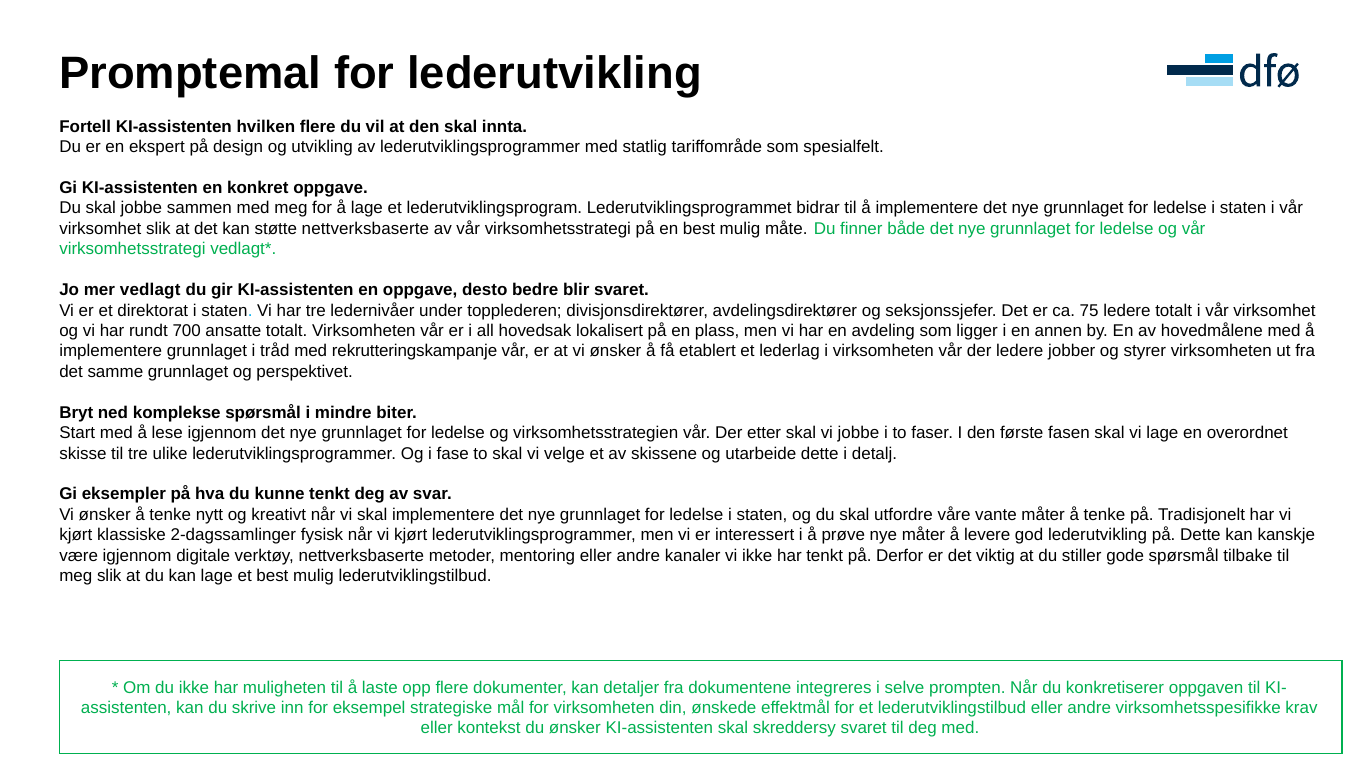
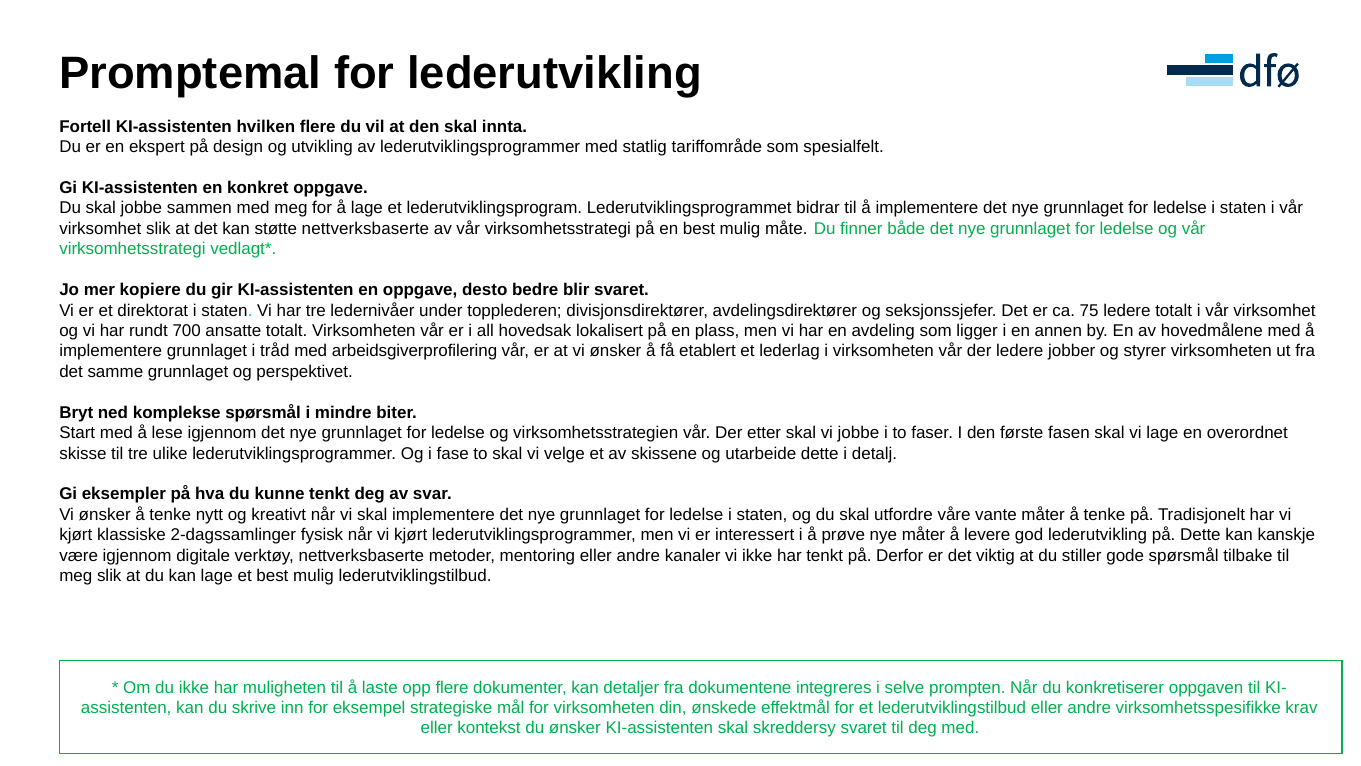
vedlagt: vedlagt -> kopiere
rekrutteringskampanje: rekrutteringskampanje -> arbeidsgiverprofilering
